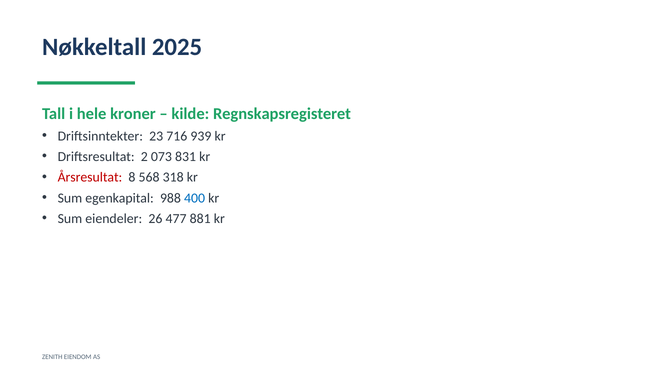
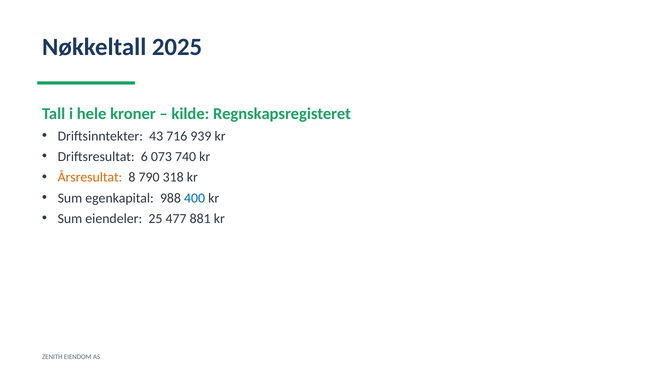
23: 23 -> 43
2: 2 -> 6
831: 831 -> 740
Årsresultat colour: red -> orange
568: 568 -> 790
26: 26 -> 25
